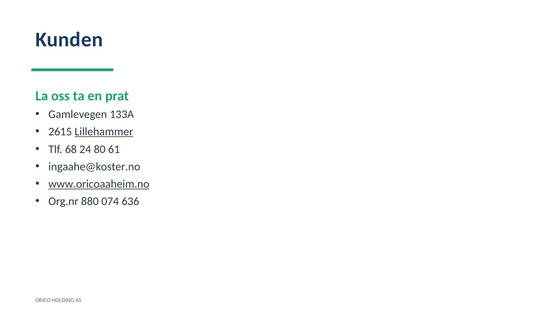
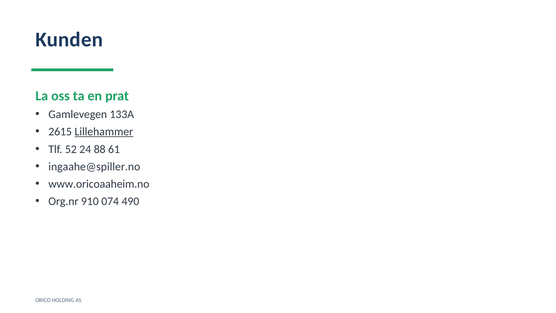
68: 68 -> 52
80: 80 -> 88
ingaahe@koster.no: ingaahe@koster.no -> ingaahe@spiller.no
www.oricoaaheim.no underline: present -> none
880: 880 -> 910
636: 636 -> 490
